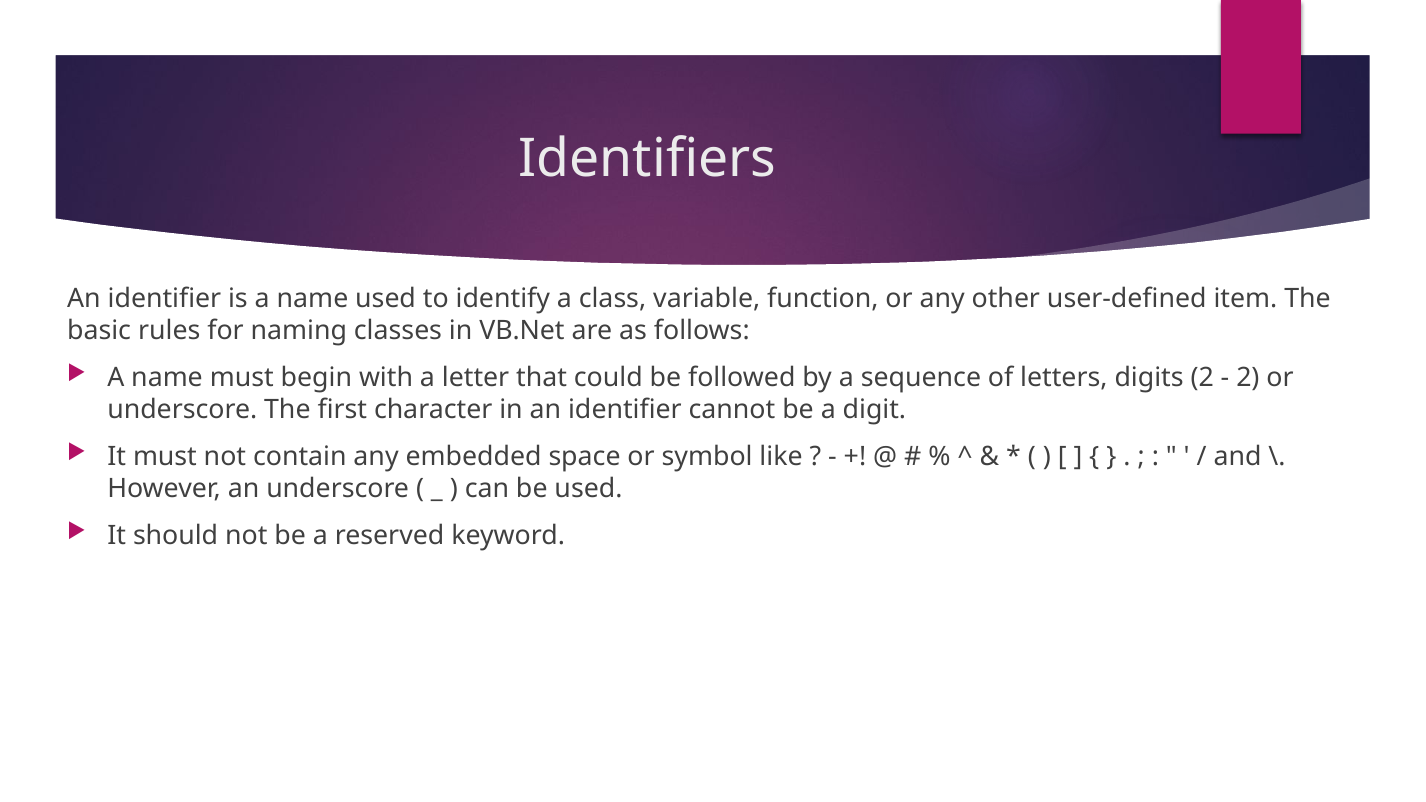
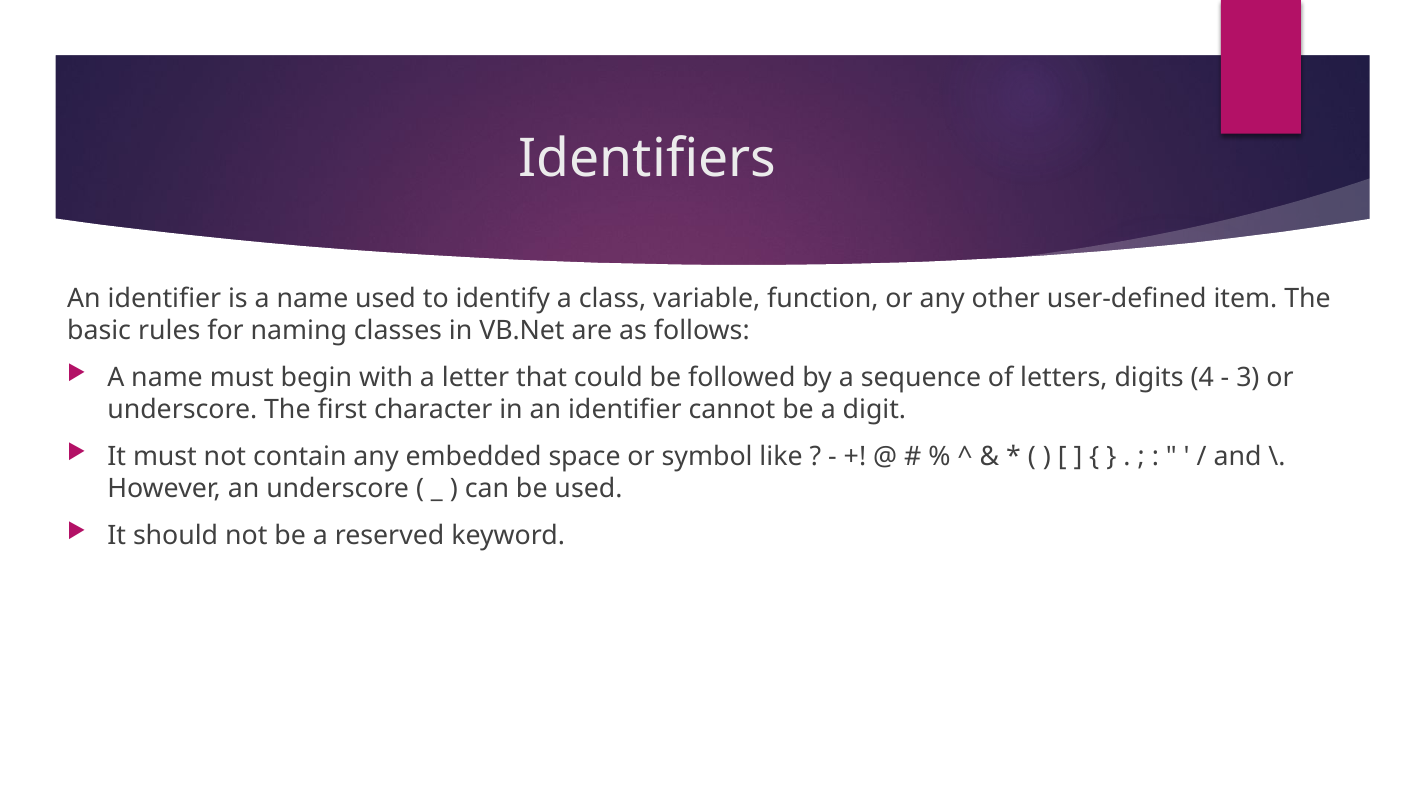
digits 2: 2 -> 4
2 at (1248, 377): 2 -> 3
